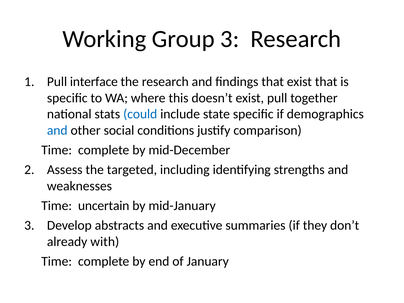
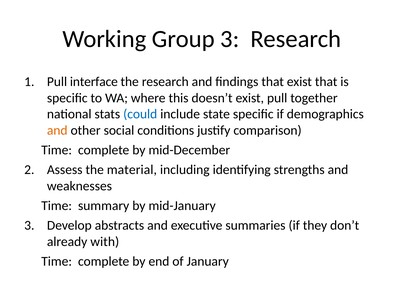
and at (57, 130) colour: blue -> orange
targeted: targeted -> material
uncertain: uncertain -> summary
